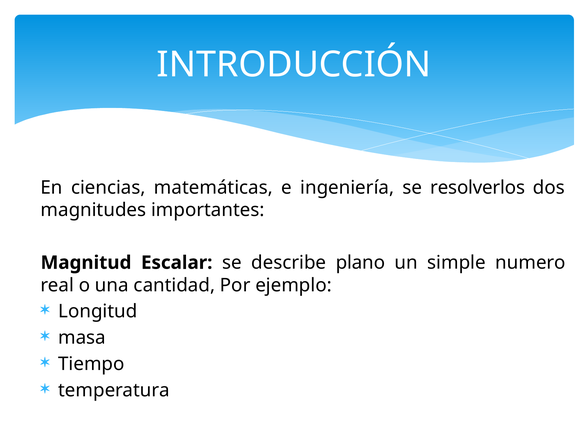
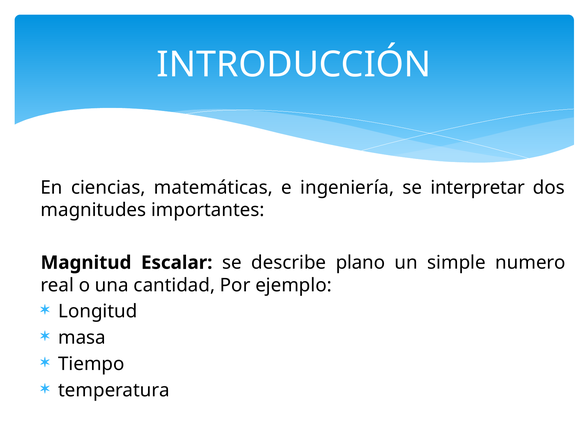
resolverlos: resolverlos -> interpretar
